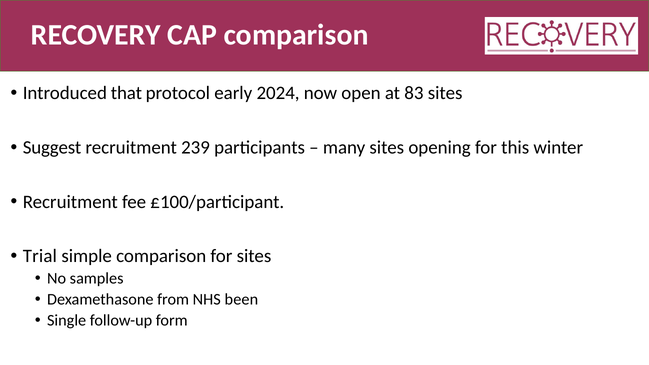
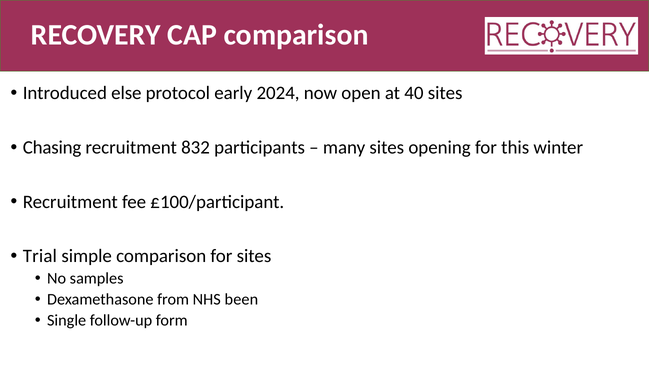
that: that -> else
83: 83 -> 40
Suggest: Suggest -> Chasing
239: 239 -> 832
